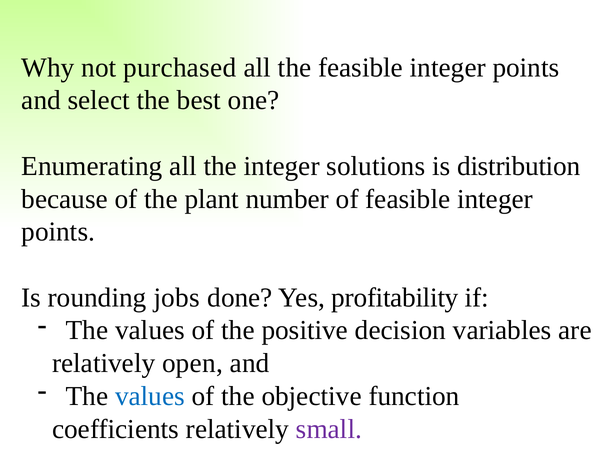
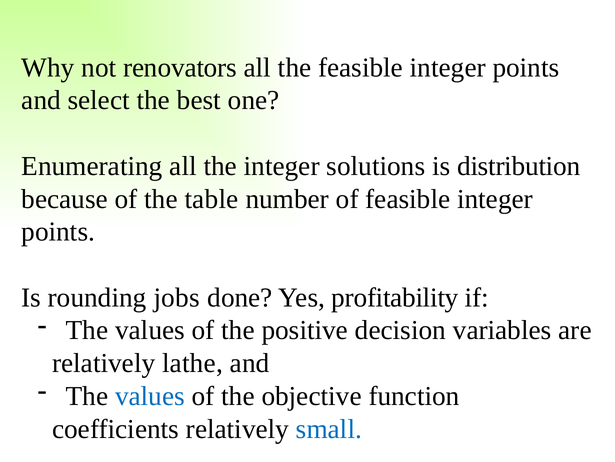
purchased: purchased -> renovators
plant: plant -> table
open: open -> lathe
small colour: purple -> blue
